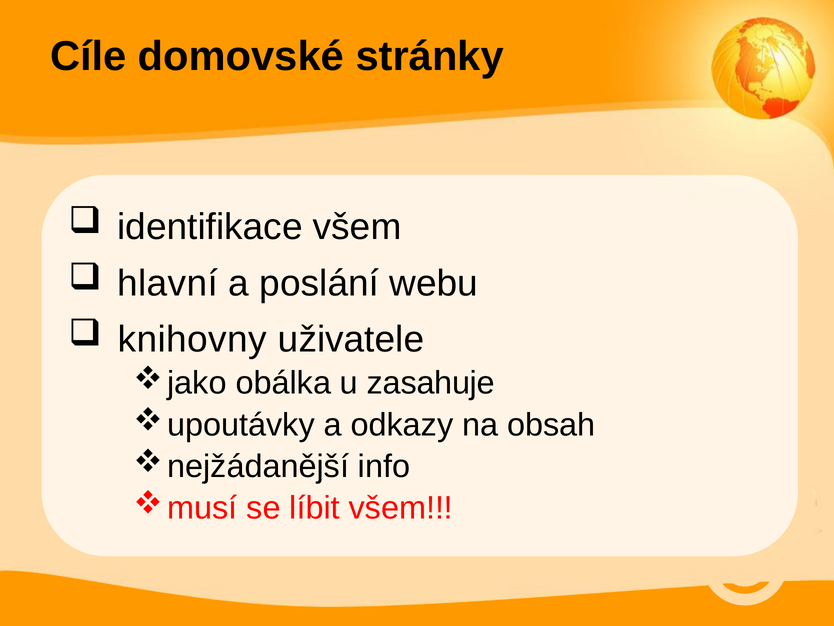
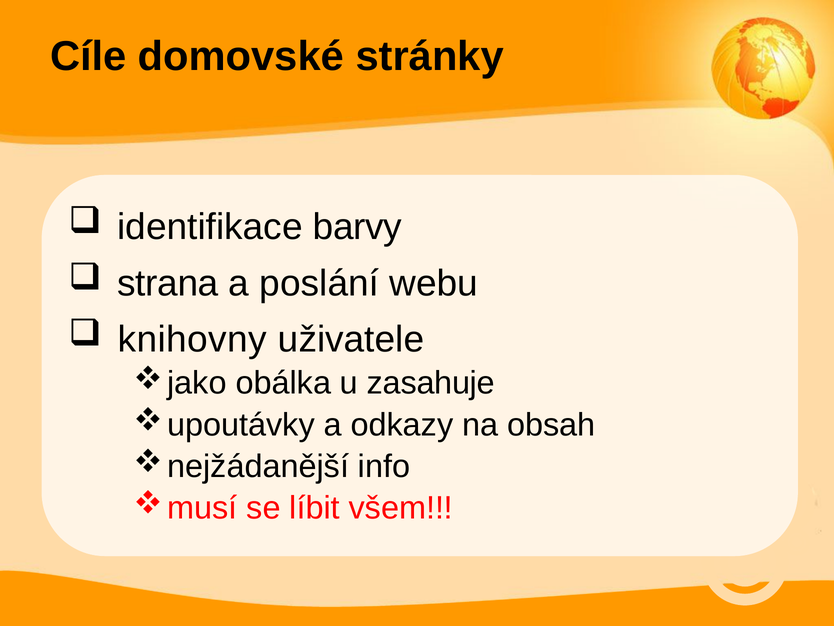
identifikace všem: všem -> barvy
hlavní: hlavní -> strana
